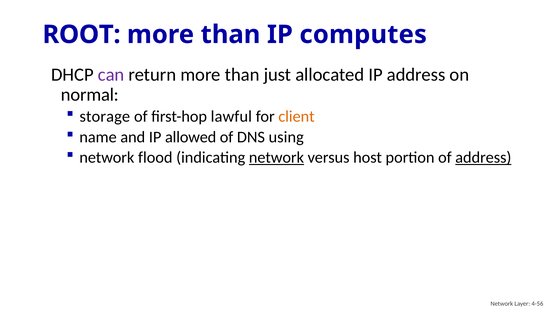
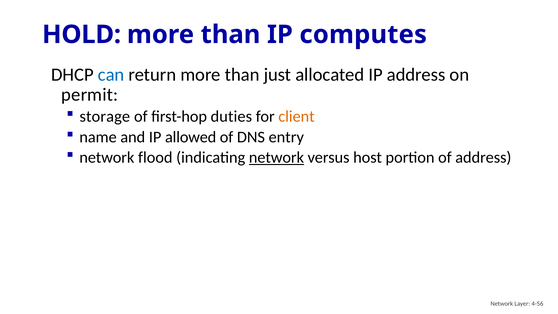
ROOT: ROOT -> HOLD
can colour: purple -> blue
normal: normal -> permit
lawful: lawful -> duties
using: using -> entry
address at (483, 157) underline: present -> none
